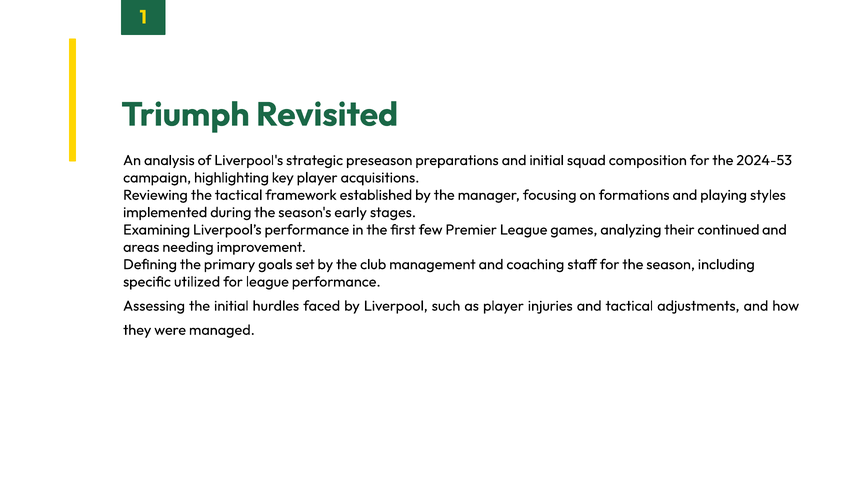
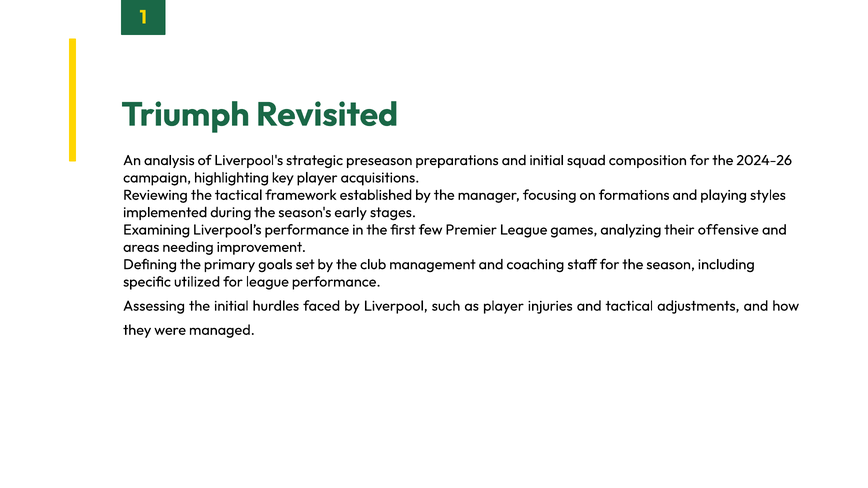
2024-53: 2024-53 -> 2024-26
continued: continued -> offensive
